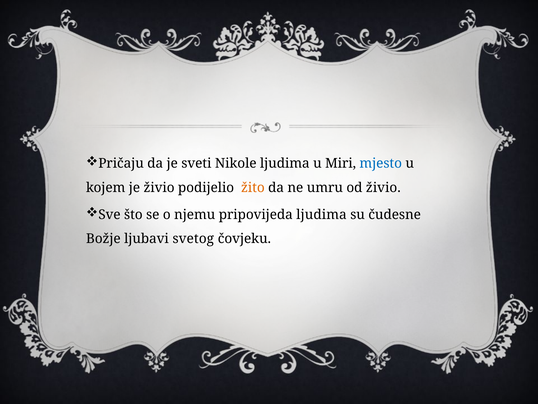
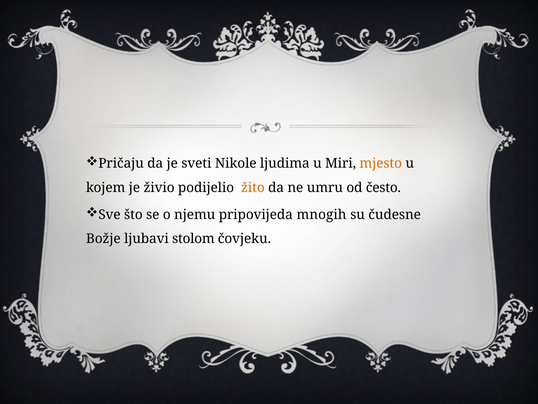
mjesto colour: blue -> orange
od živio: živio -> često
pripovijeda ljudima: ljudima -> mnogih
svetog: svetog -> stolom
